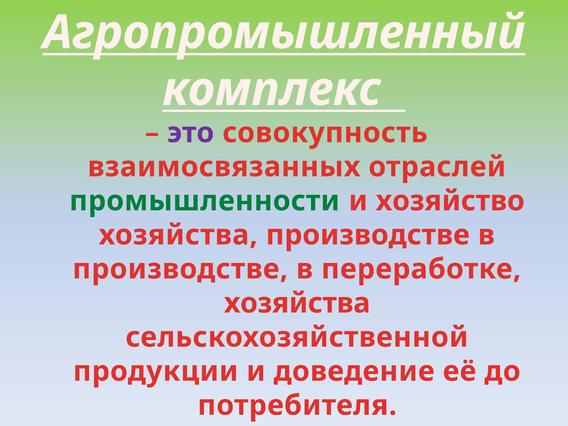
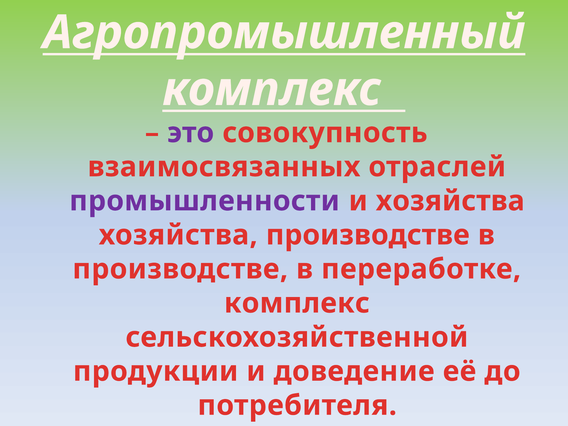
промышленности colour: green -> purple
и хозяйство: хозяйство -> хозяйства
хозяйства at (297, 303): хозяйства -> комплекс
